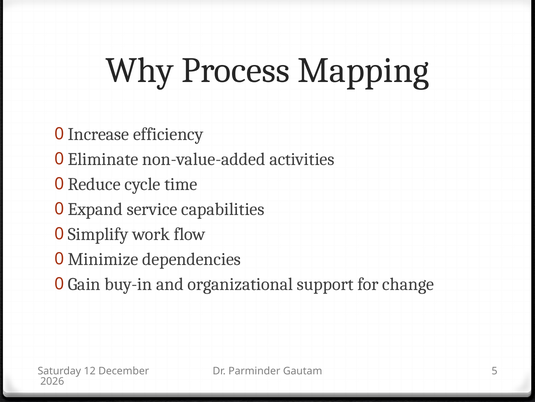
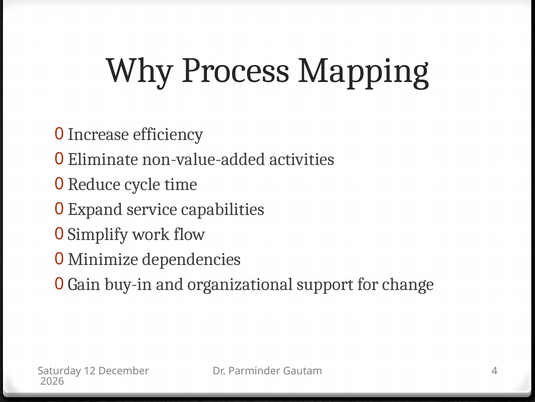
5: 5 -> 4
